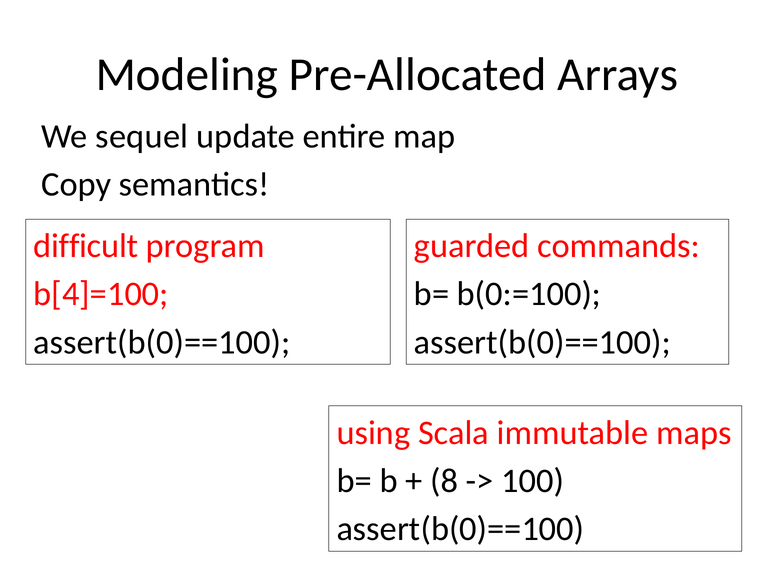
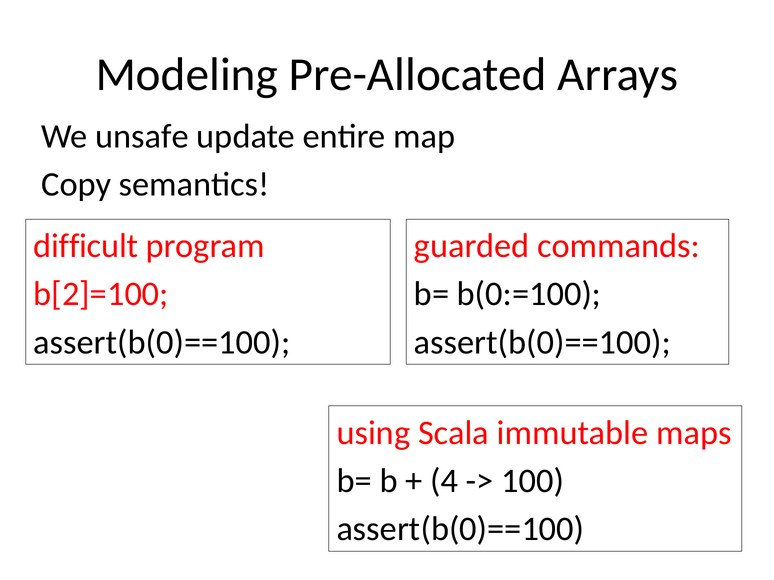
sequel: sequel -> unsafe
b[4]=100: b[4]=100 -> b[2]=100
8: 8 -> 4
